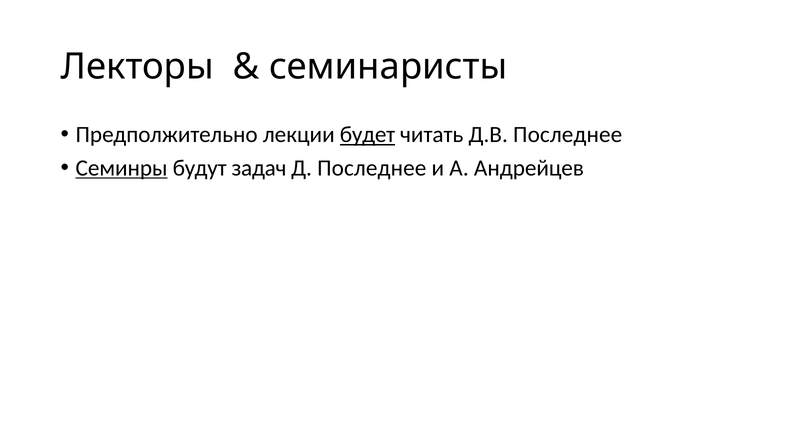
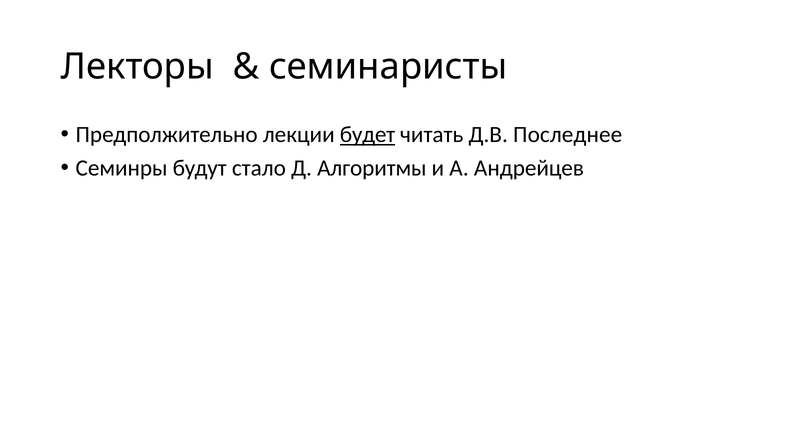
Семинры underline: present -> none
задач: задач -> стало
Д Последнее: Последнее -> Алгоритмы
